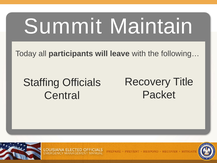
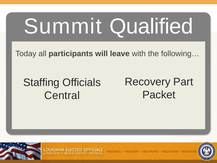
Maintain: Maintain -> Qualified
Title: Title -> Part
